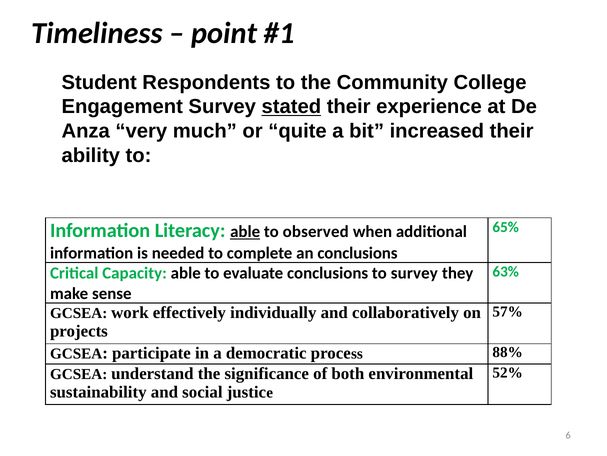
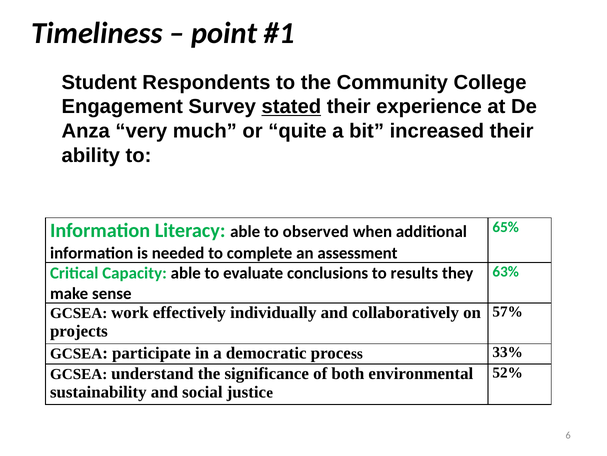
able at (245, 231) underline: present -> none
an conclusions: conclusions -> assessment
to survey: survey -> results
88%: 88% -> 33%
